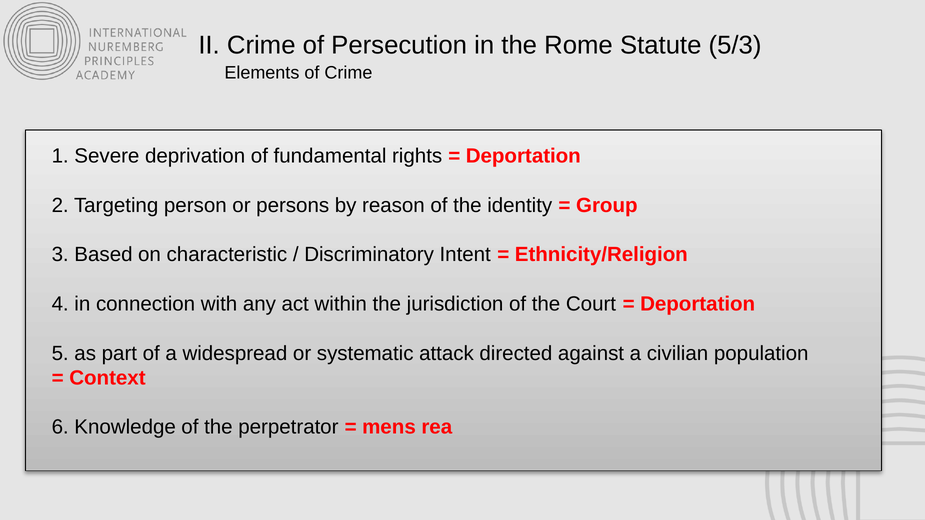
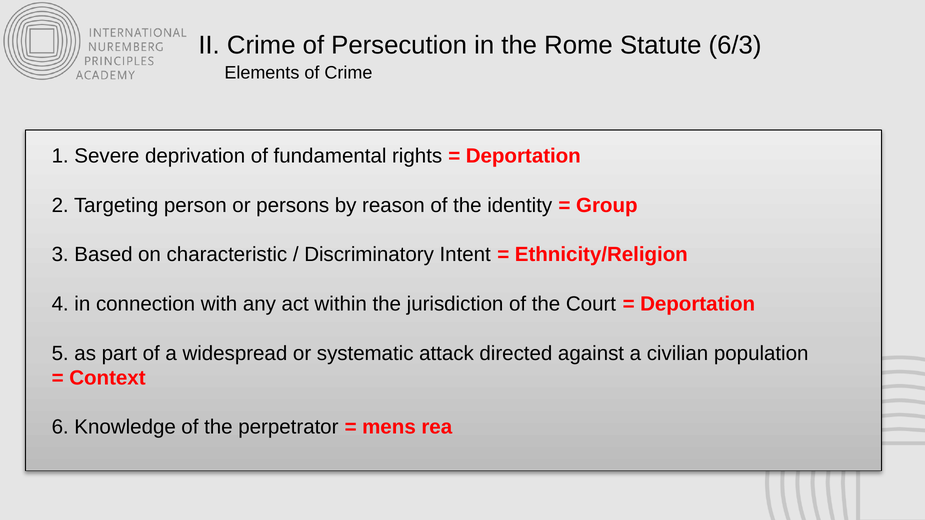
5/3: 5/3 -> 6/3
